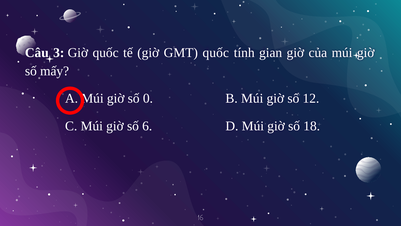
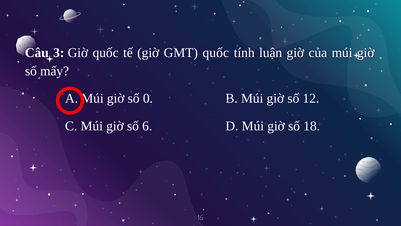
gian: gian -> luận
